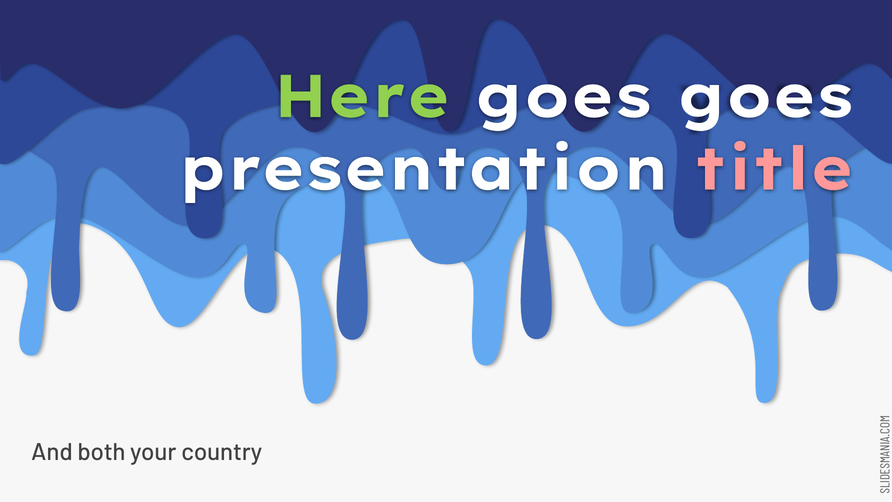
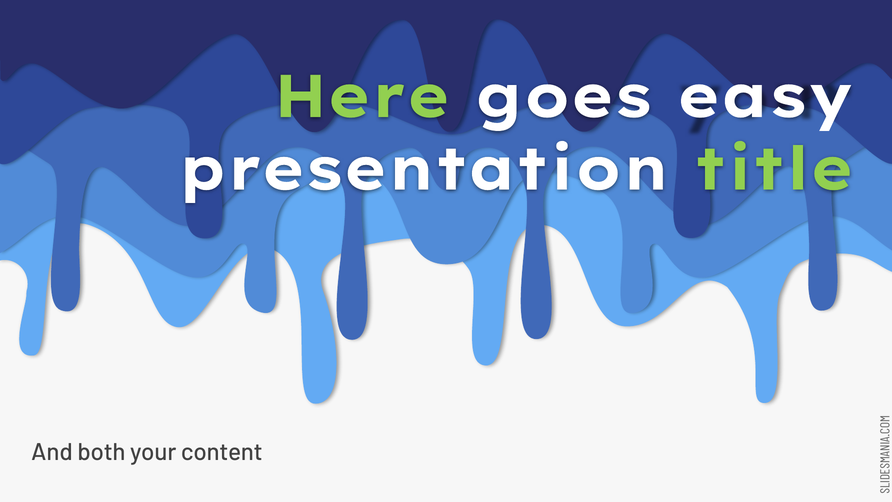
goes goes: goes -> easy
title colour: pink -> light green
country: country -> content
